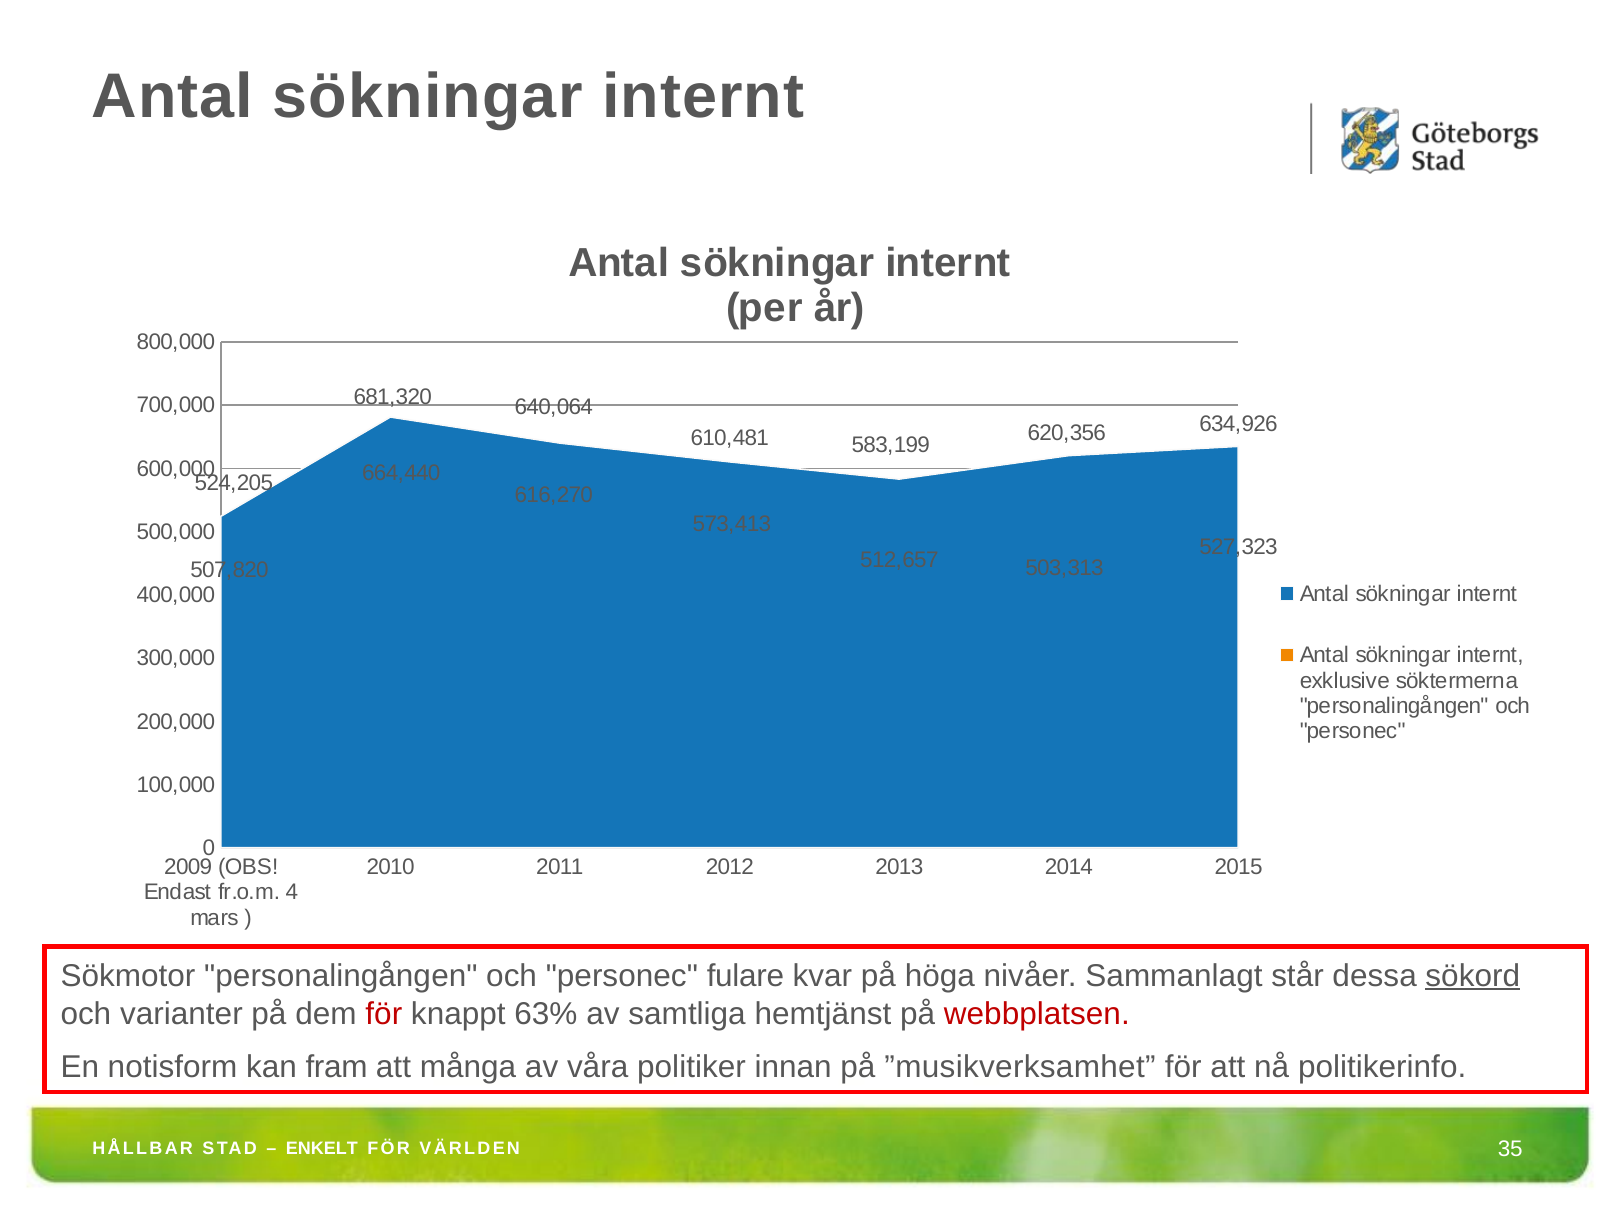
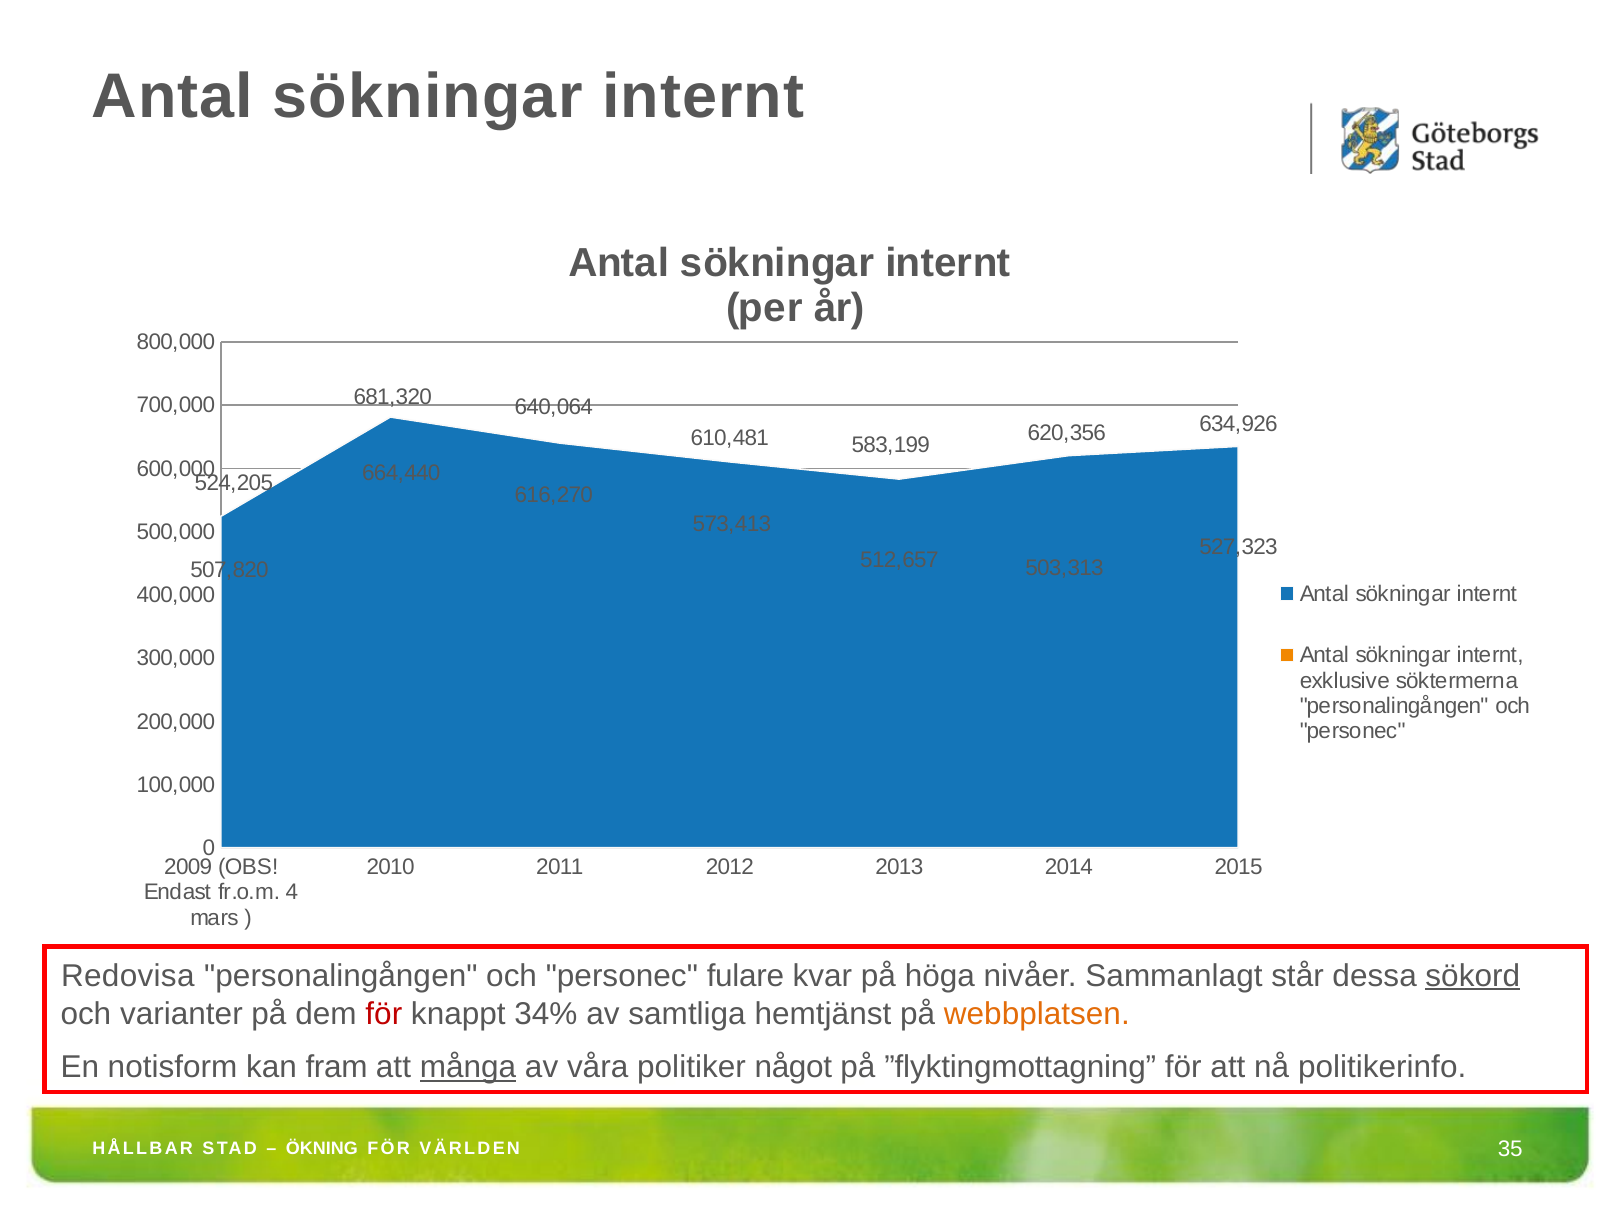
Sökmotor: Sökmotor -> Redovisa
63%: 63% -> 34%
webbplatsen colour: red -> orange
många underline: none -> present
innan: innan -> något
”musikverksamhet: ”musikverksamhet -> ”flyktingmottagning
ENKELT: ENKELT -> ÖKNING
